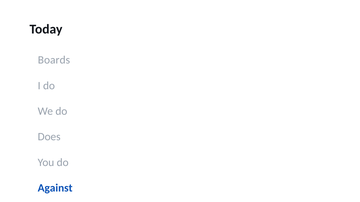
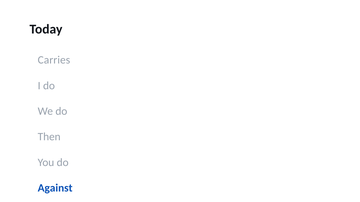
Boards: Boards -> Carries
Does: Does -> Then
